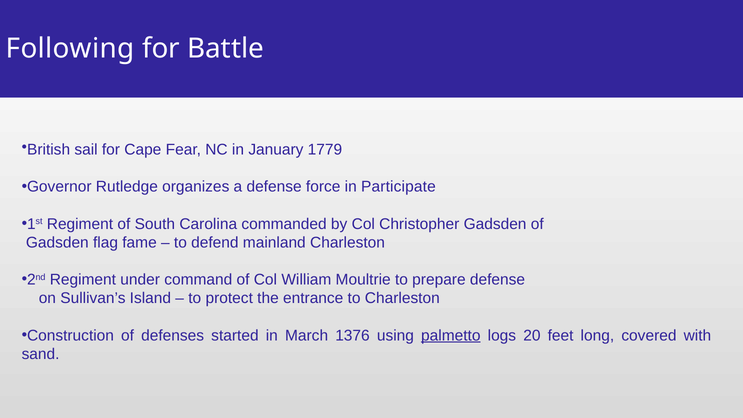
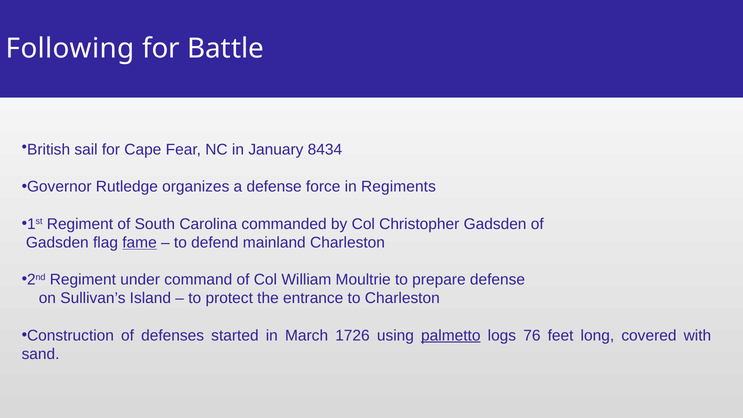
1779: 1779 -> 8434
Participate: Participate -> Regiments
fame underline: none -> present
1376: 1376 -> 1726
20: 20 -> 76
